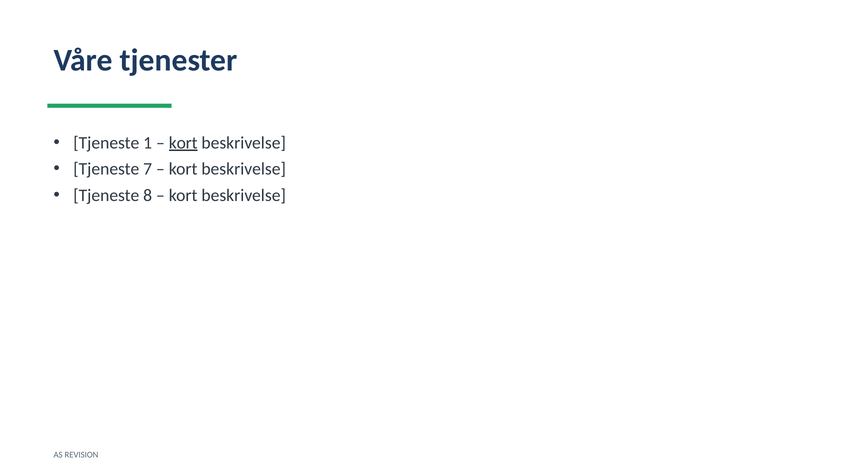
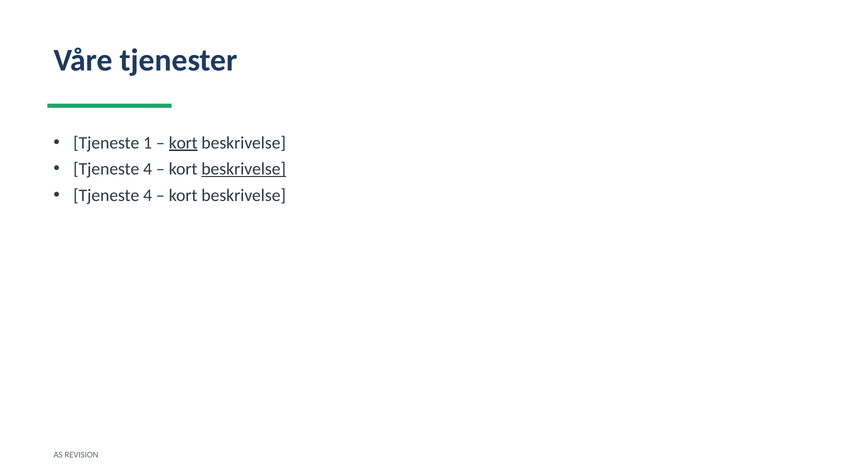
7 at (148, 169): 7 -> 4
beskrivelse at (244, 169) underline: none -> present
8 at (148, 195): 8 -> 4
